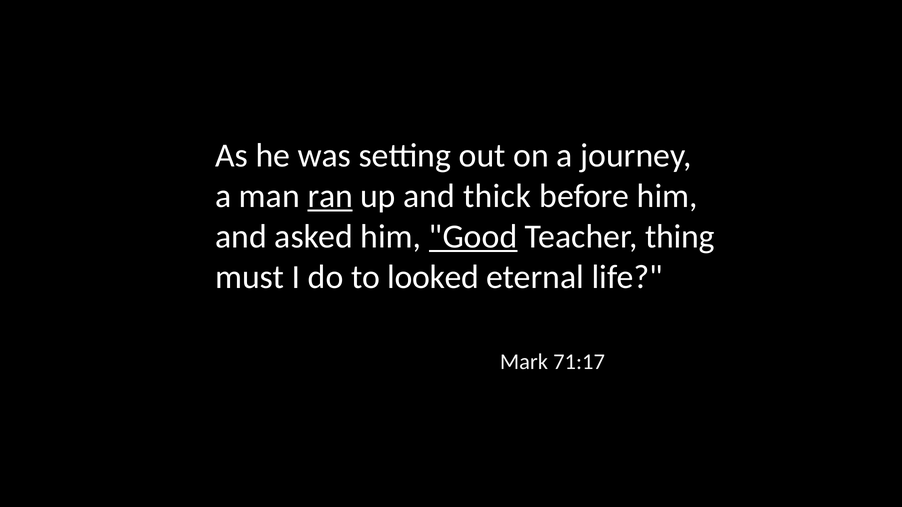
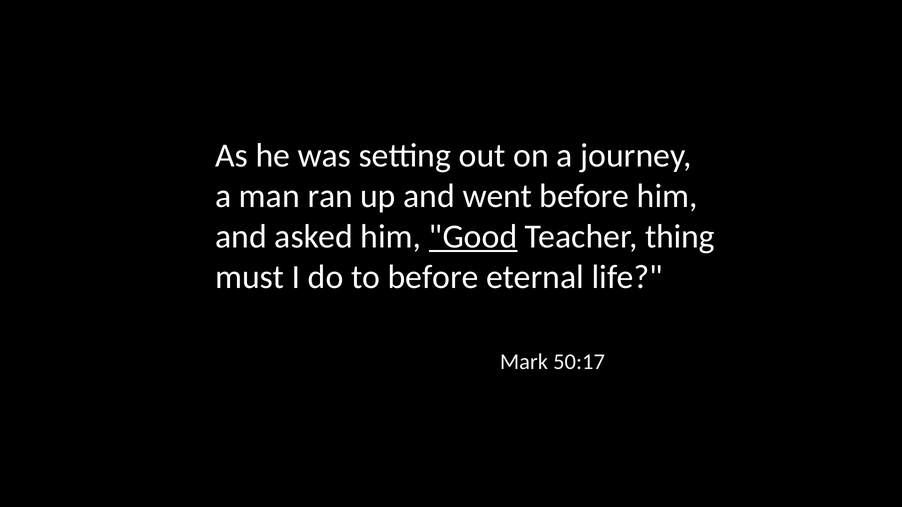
ran underline: present -> none
thick: thick -> went
to looked: looked -> before
71:17: 71:17 -> 50:17
